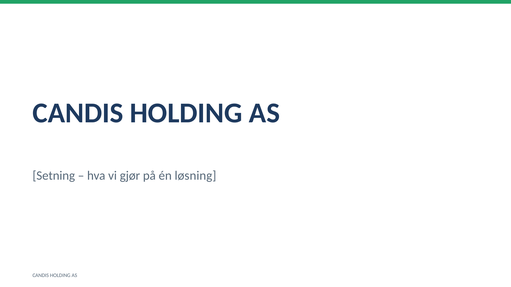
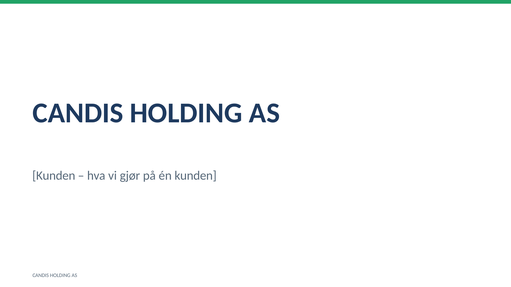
Setning at (54, 176): Setning -> Kunden
én løsning: løsning -> kunden
